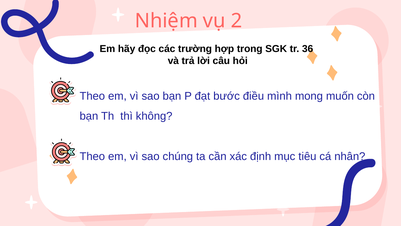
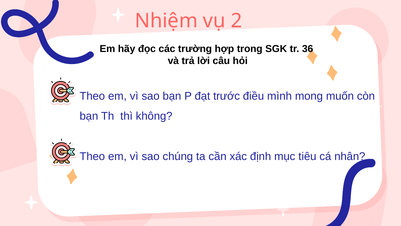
bước: bước -> trước
